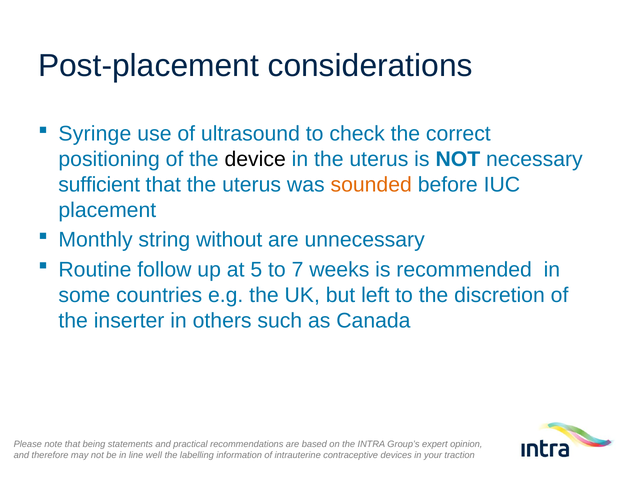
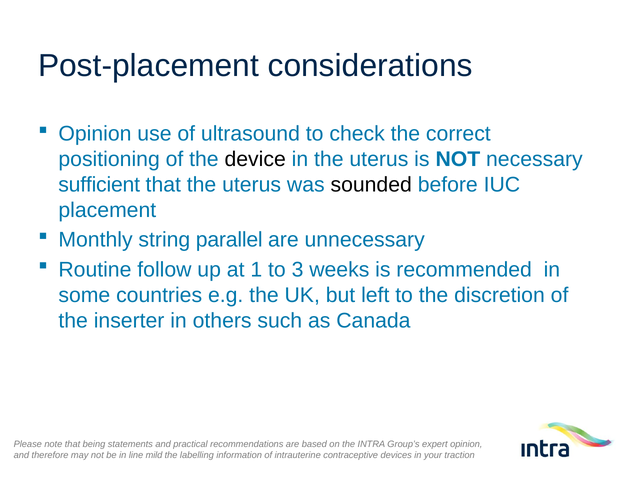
Syringe at (95, 134): Syringe -> Opinion
sounded colour: orange -> black
without: without -> parallel
5: 5 -> 1
7: 7 -> 3
well: well -> mild
